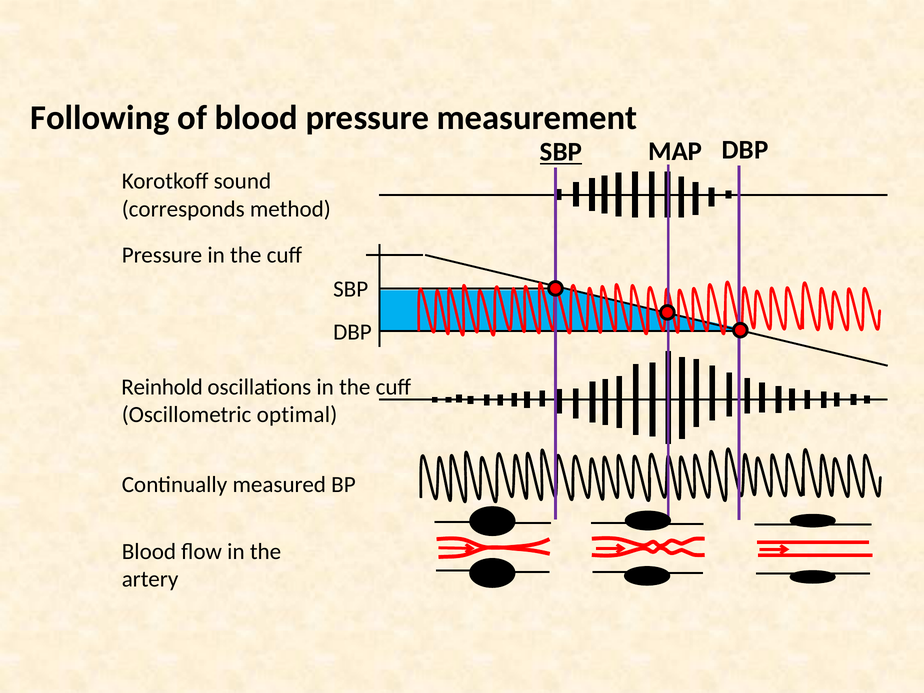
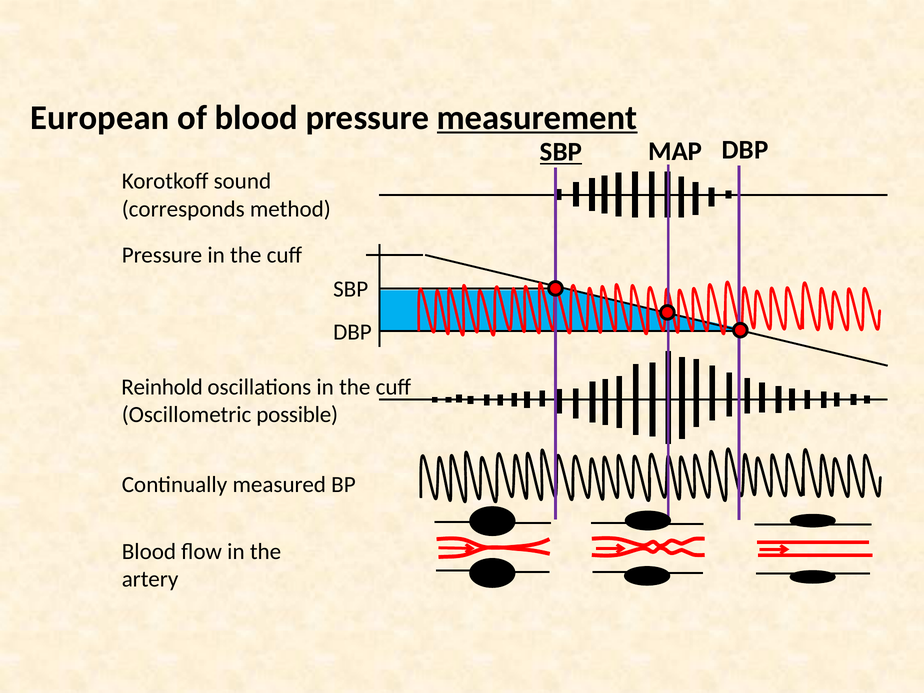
Following: Following -> European
measurement underline: none -> present
optimal: optimal -> possible
